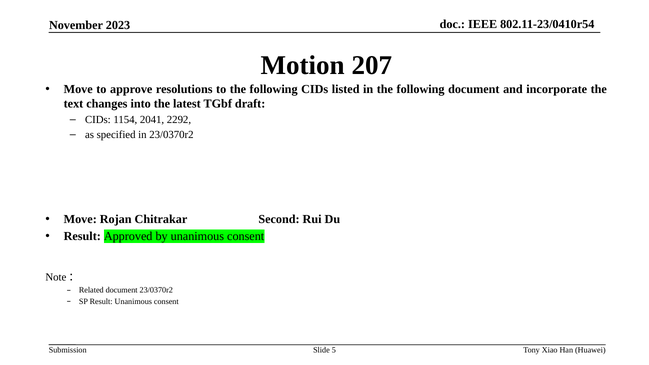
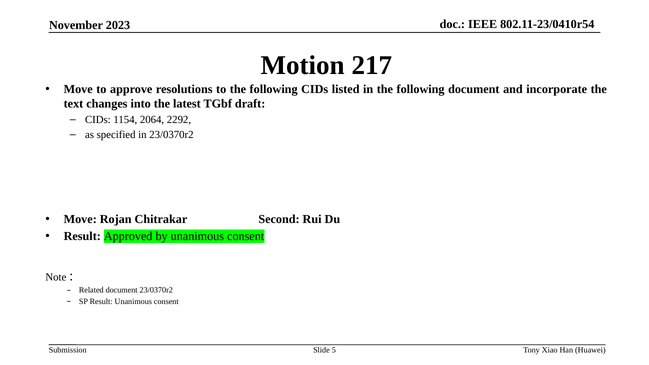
207: 207 -> 217
2041: 2041 -> 2064
